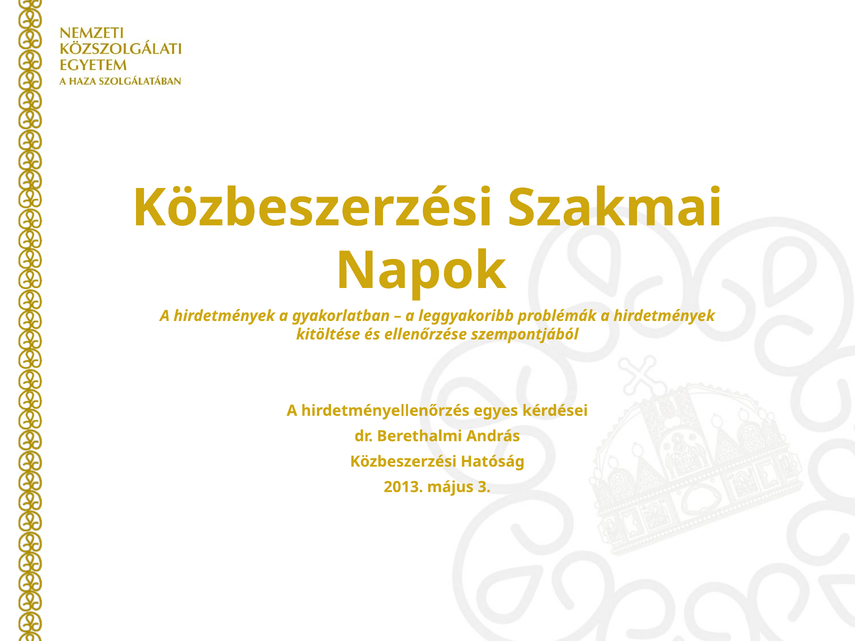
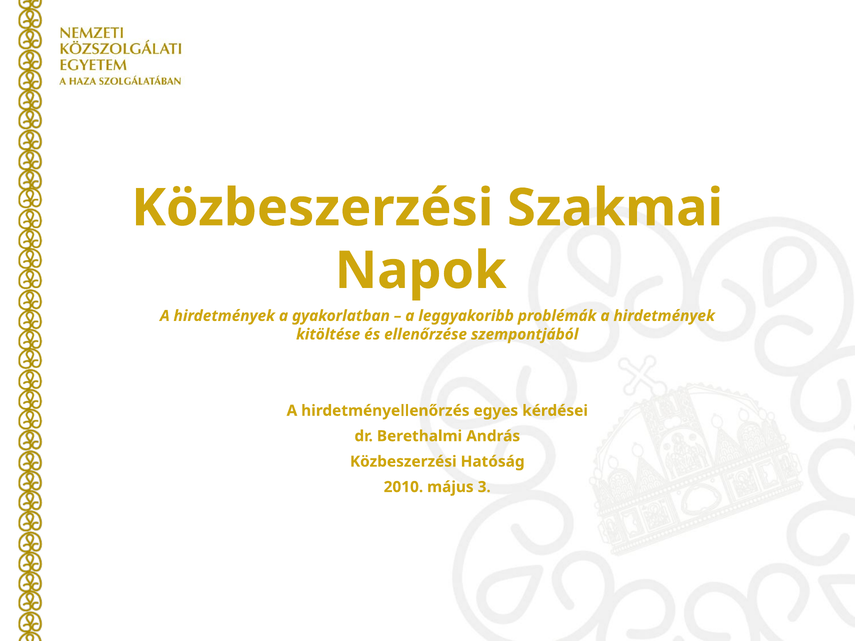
2013: 2013 -> 2010
